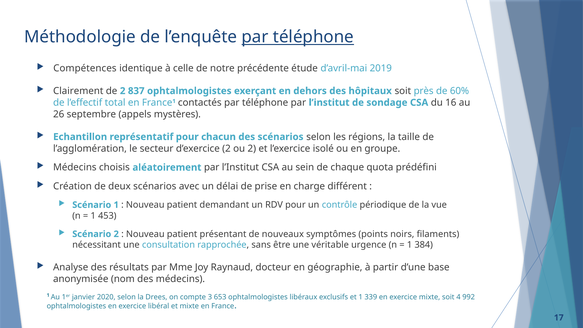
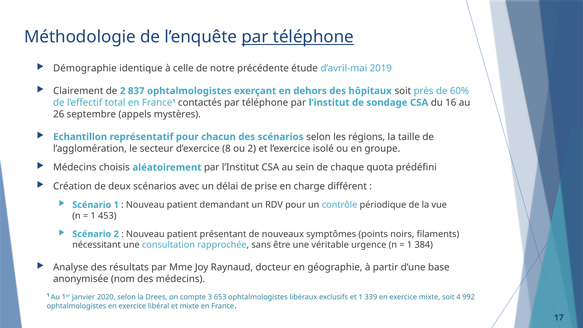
Compétences: Compétences -> Démographie
d’exercice 2: 2 -> 8
